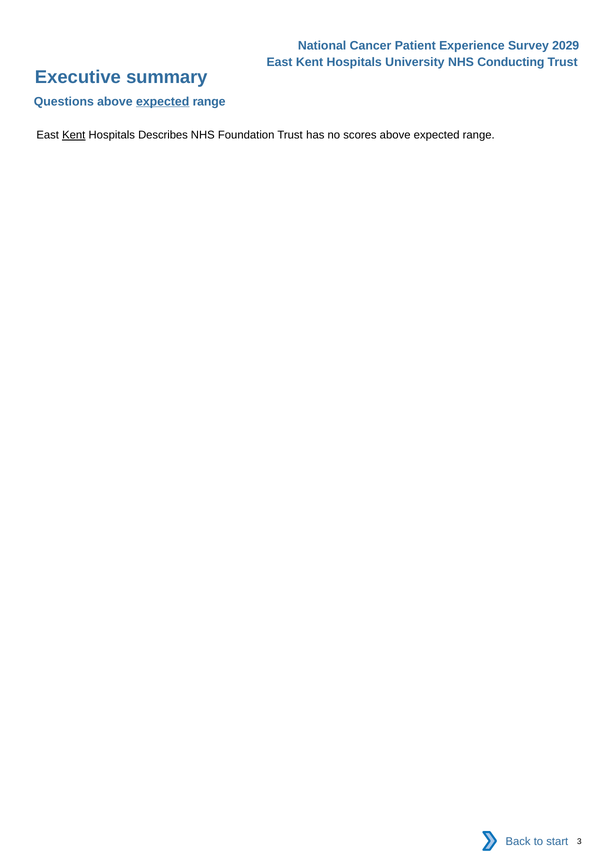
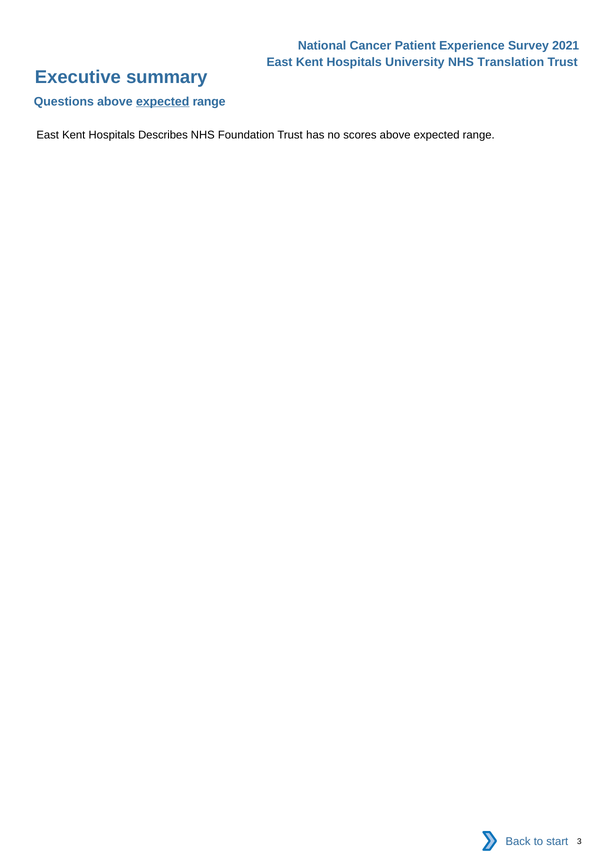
2029: 2029 -> 2021
Conducting: Conducting -> Translation
Kent at (74, 135) underline: present -> none
